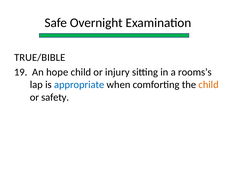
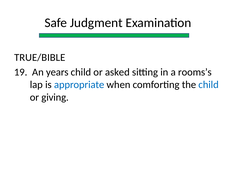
Overnight: Overnight -> Judgment
hope: hope -> years
injury: injury -> asked
child at (209, 85) colour: orange -> blue
safety: safety -> giving
